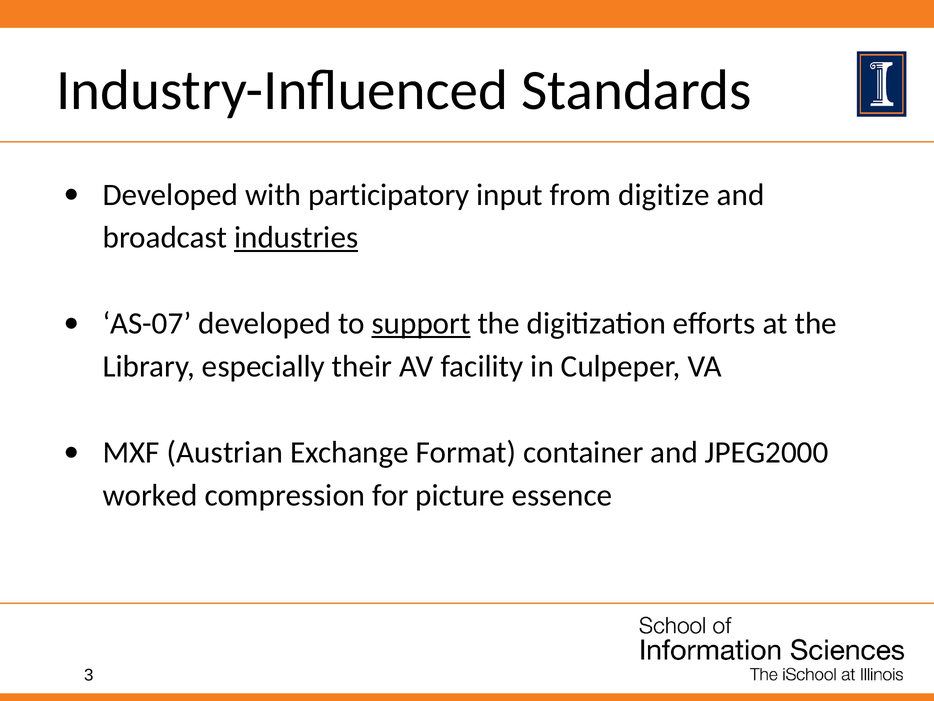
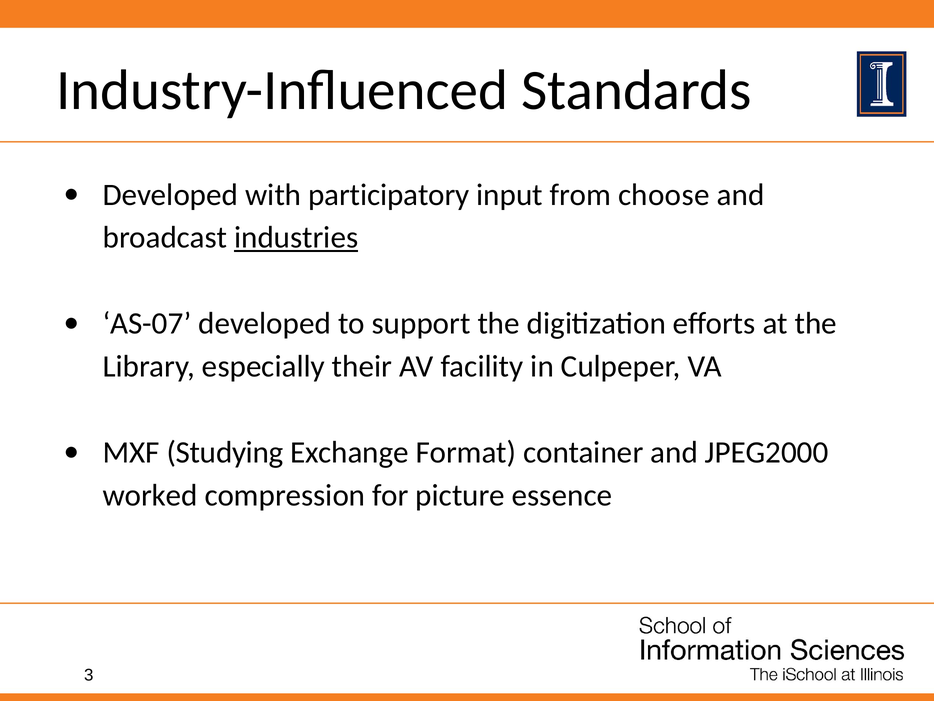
digitize: digitize -> choose
support underline: present -> none
Austrian: Austrian -> Studying
